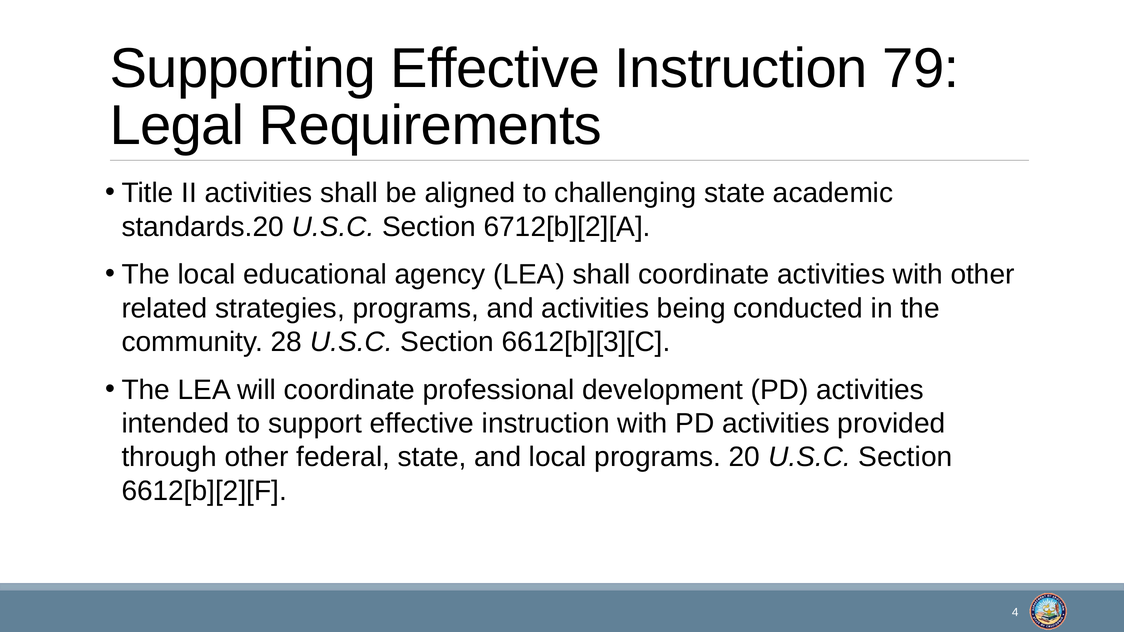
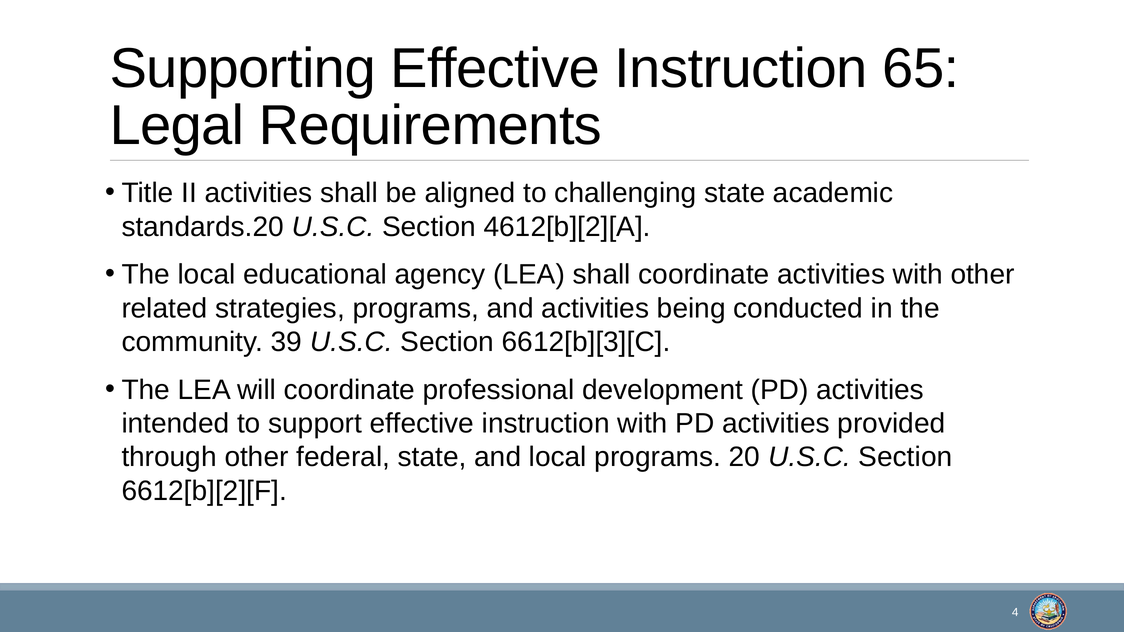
79: 79 -> 65
6712[b][2][A: 6712[b][2][A -> 4612[b][2][A
28: 28 -> 39
